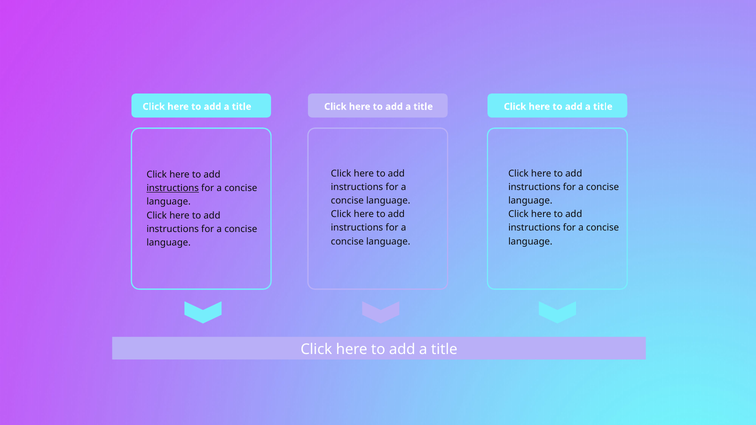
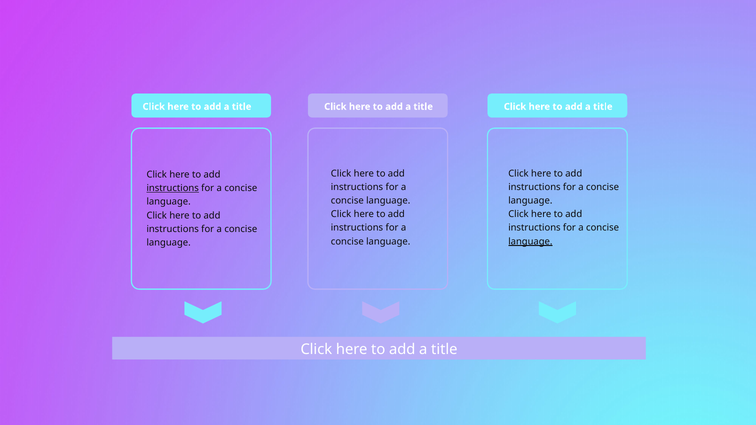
language at (530, 242) underline: none -> present
